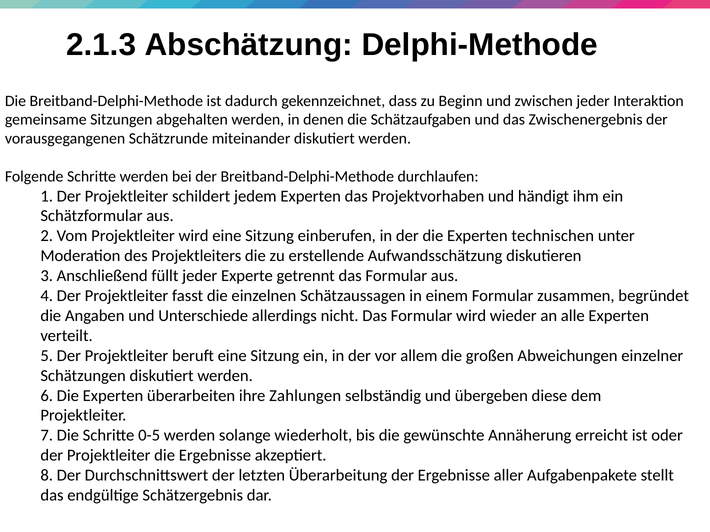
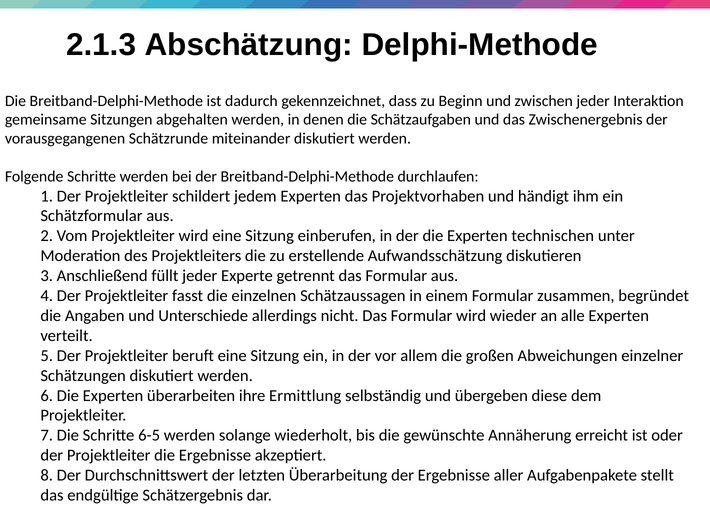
Zahlungen: Zahlungen -> Ermittlung
0-5: 0-5 -> 6-5
